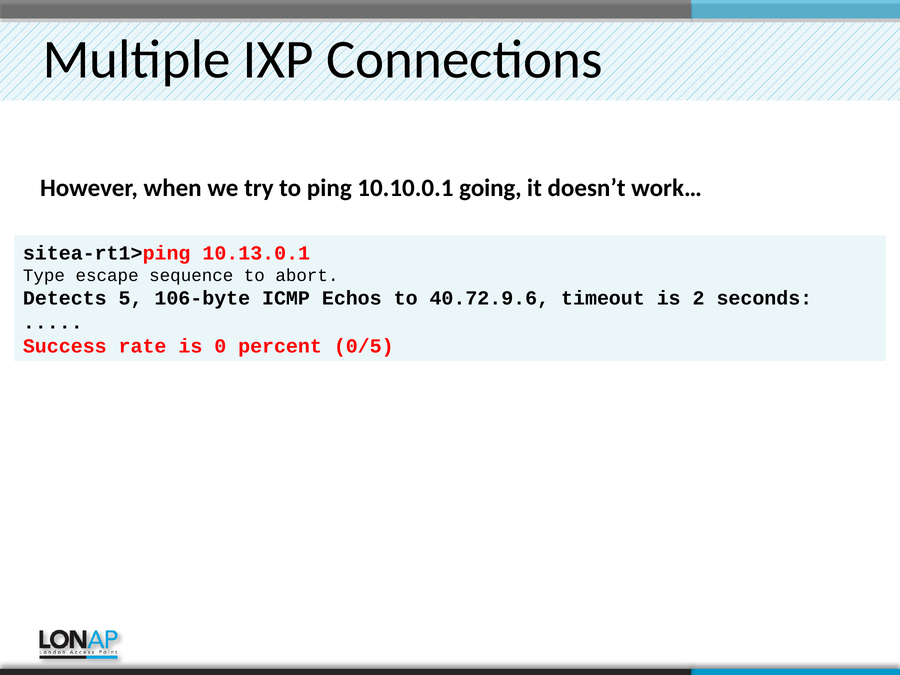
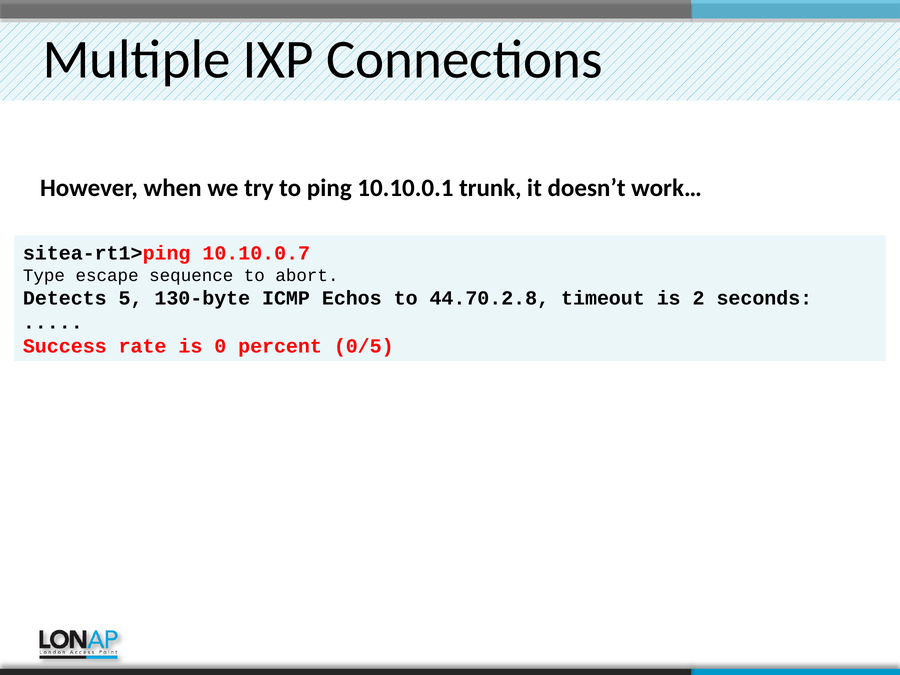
going: going -> trunk
10.13.0.1: 10.13.0.1 -> 10.10.0.7
106-byte: 106-byte -> 130-byte
40.72.9.6: 40.72.9.6 -> 44.70.2.8
